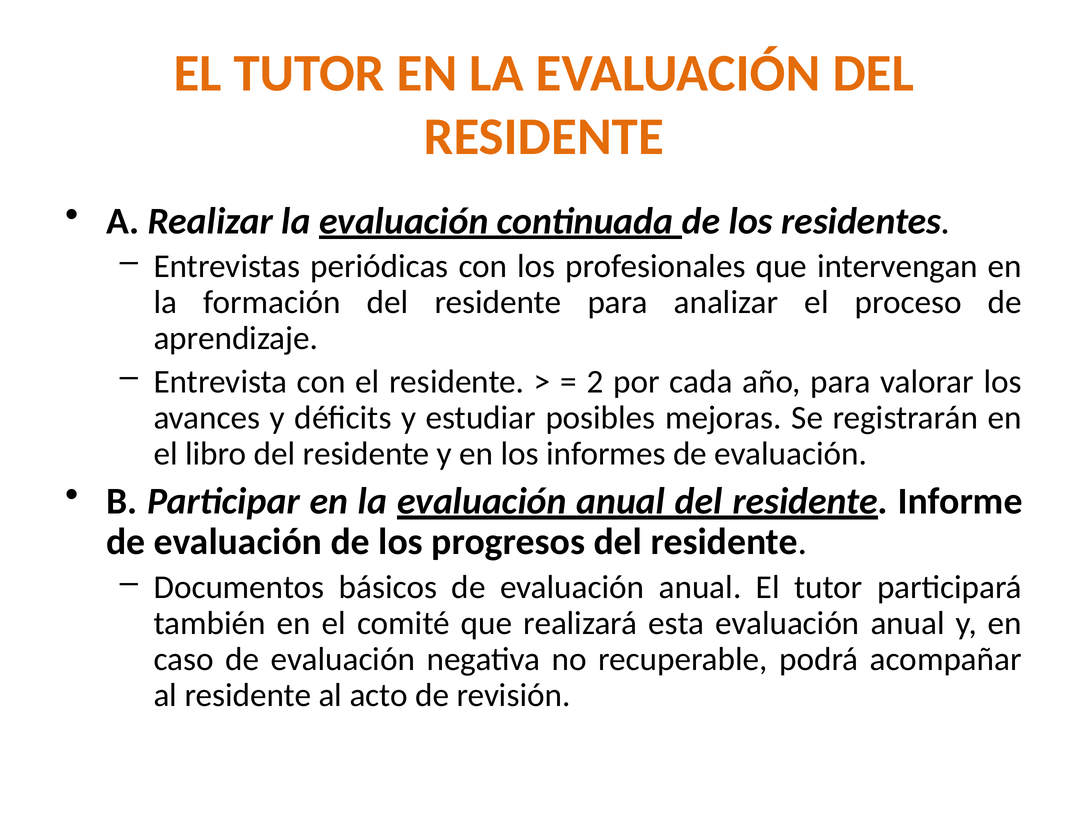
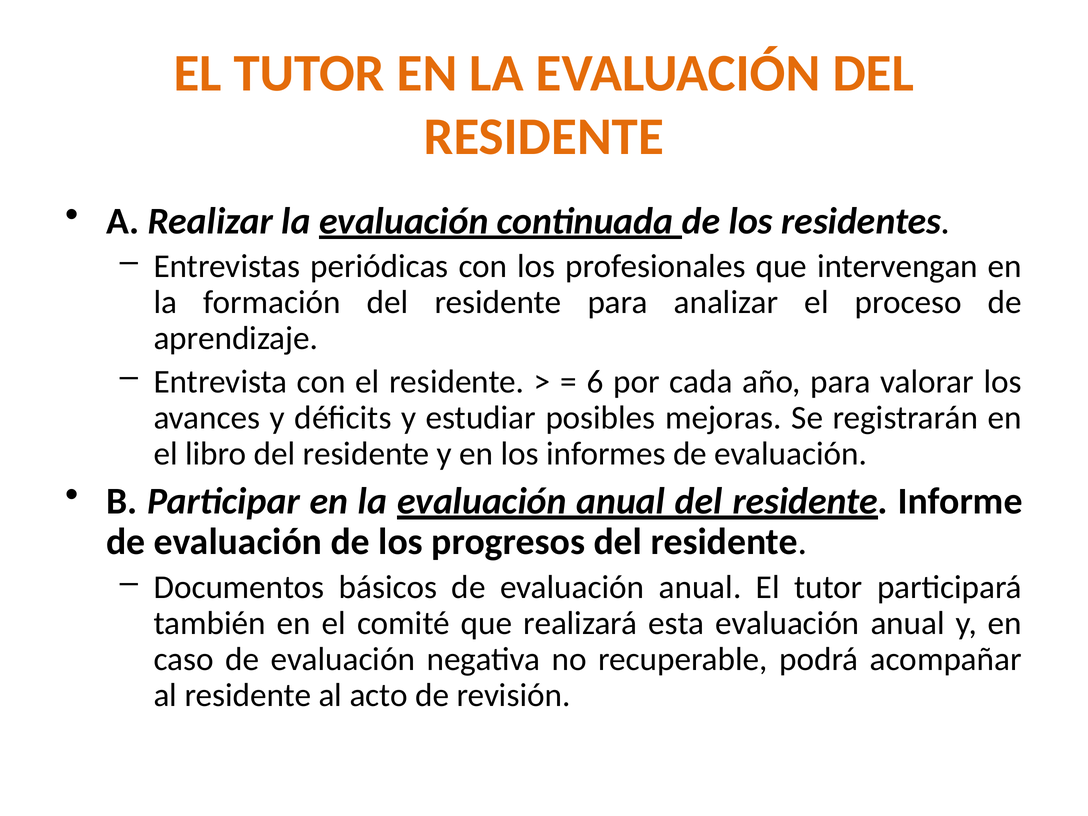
2: 2 -> 6
